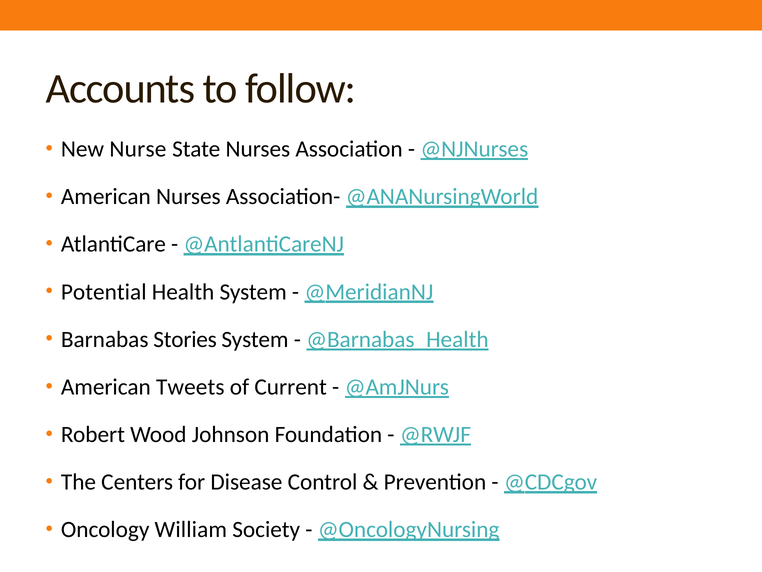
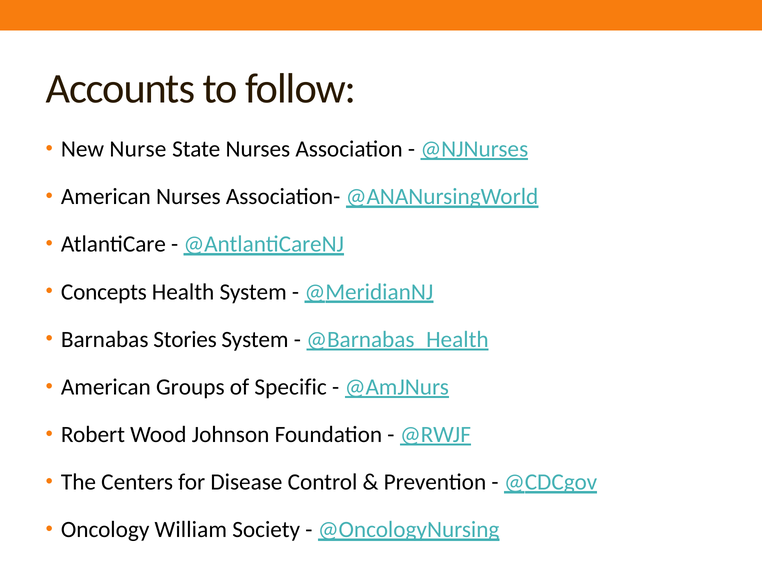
Potential: Potential -> Concepts
Tweets: Tweets -> Groups
Current: Current -> Specific
